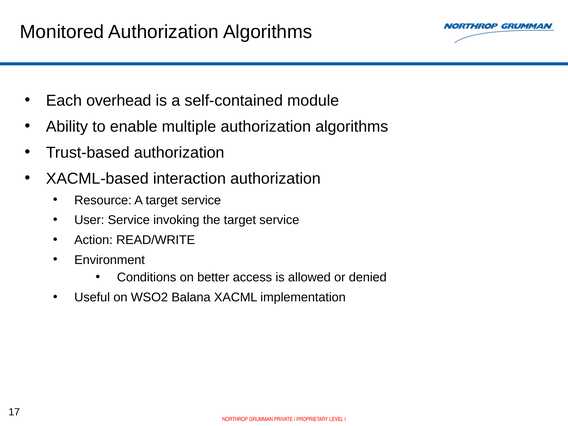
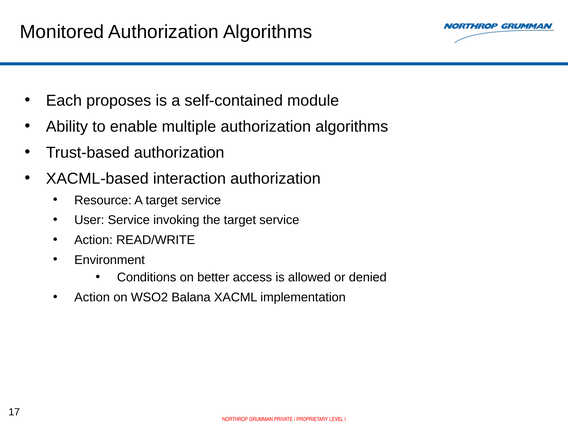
overhead: overhead -> proposes
Useful at (92, 297): Useful -> Action
